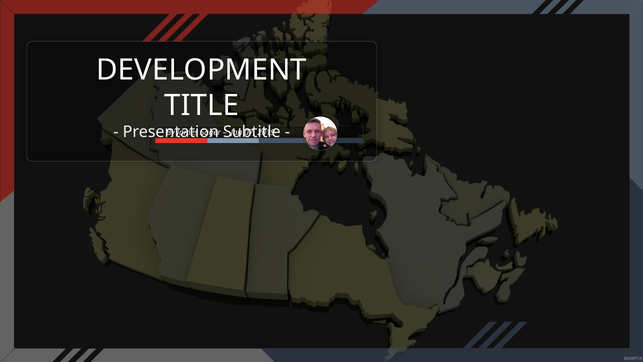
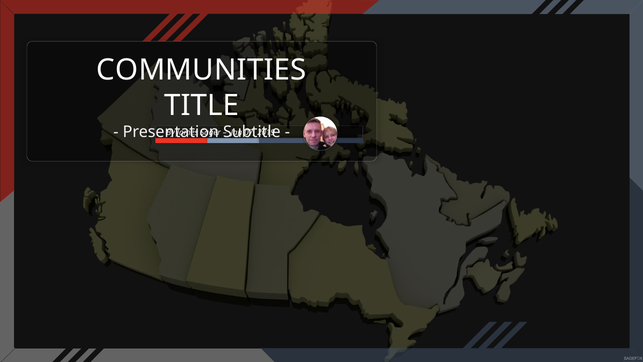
DEVELOPMENT: DEVELOPMENT -> COMMUNITIES
